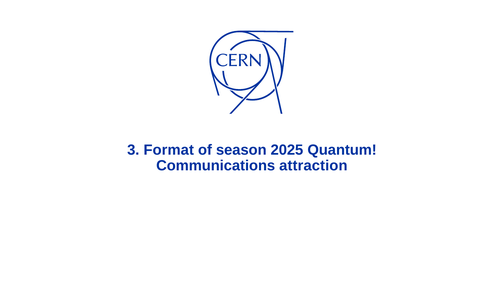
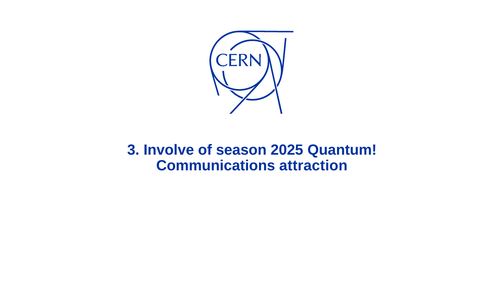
Format: Format -> Involve
